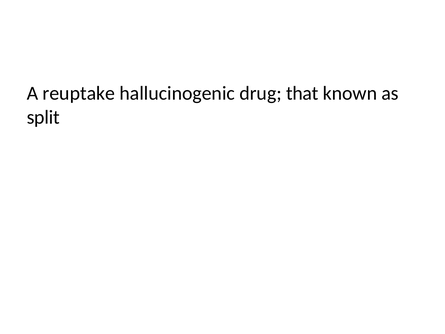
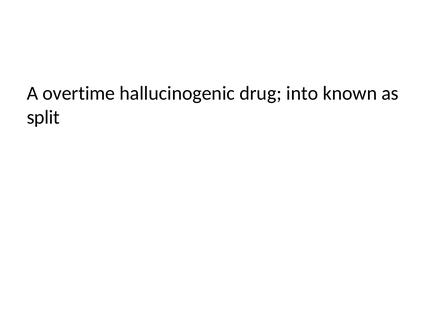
reuptake: reuptake -> overtime
that: that -> into
